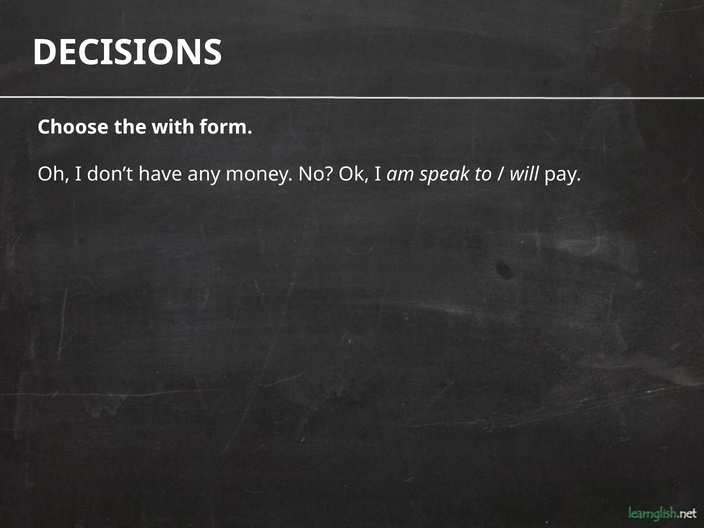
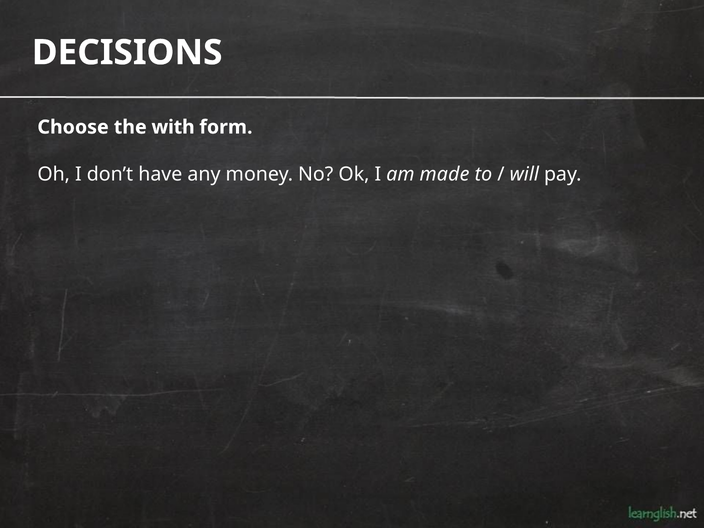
speak: speak -> made
